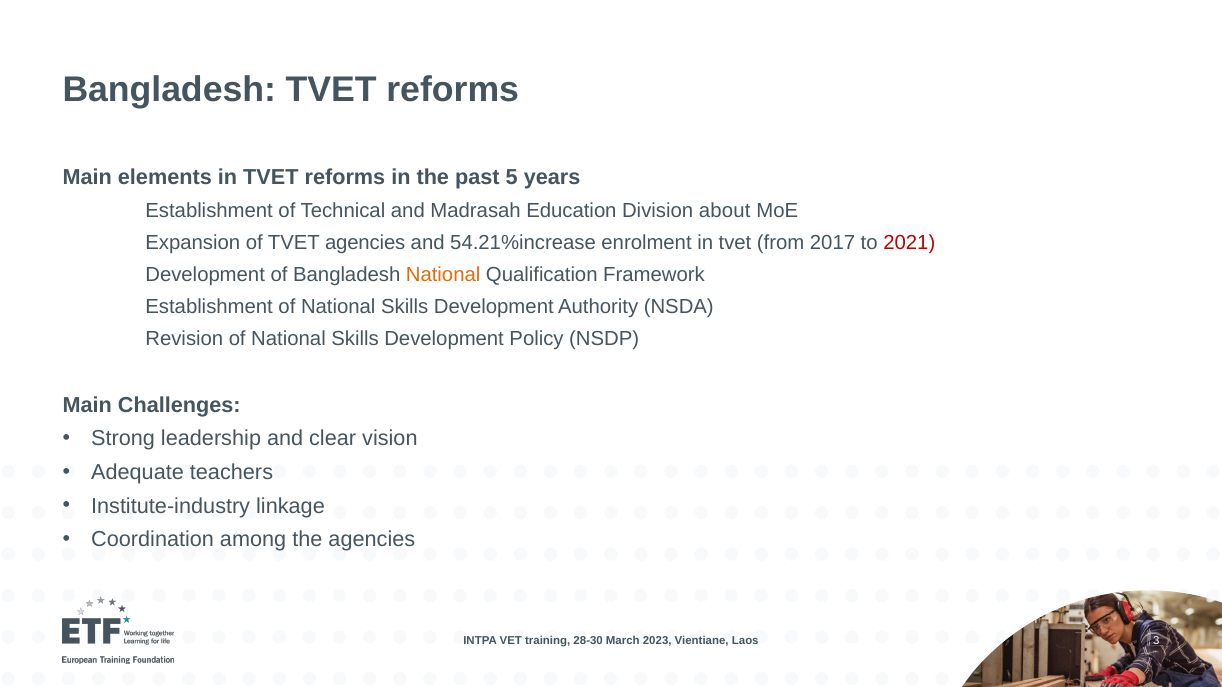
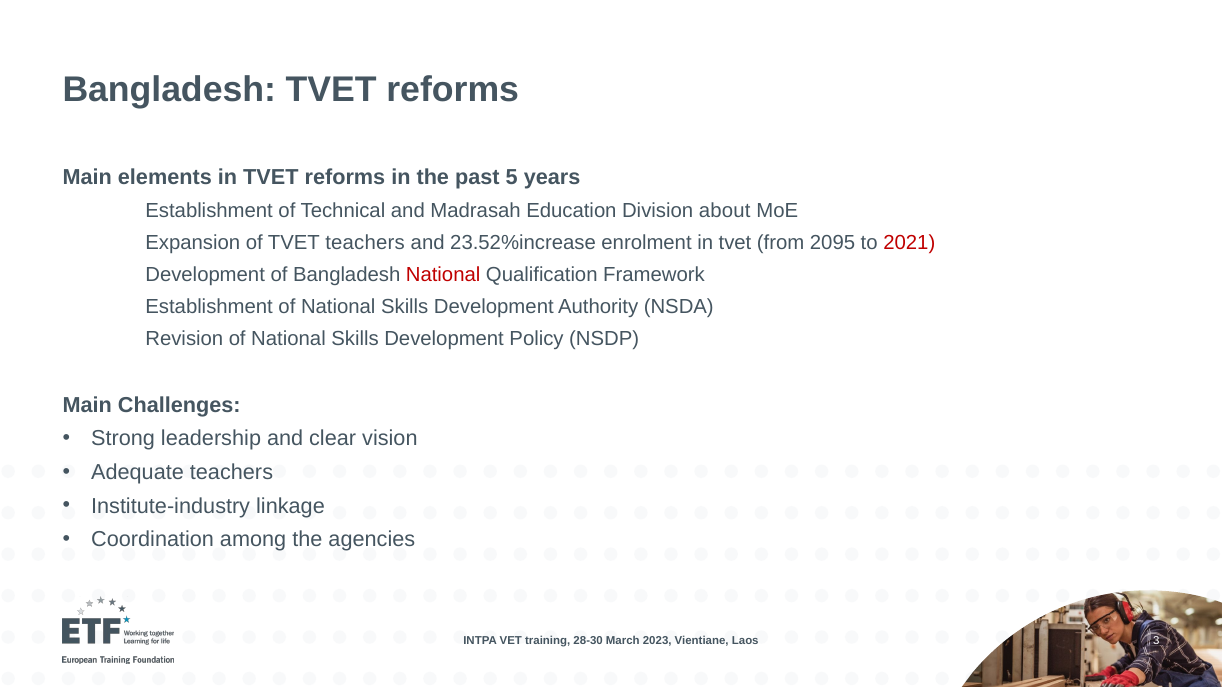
TVET agencies: agencies -> teachers
54.21%increase: 54.21%increase -> 23.52%increase
2017: 2017 -> 2095
National at (443, 275) colour: orange -> red
